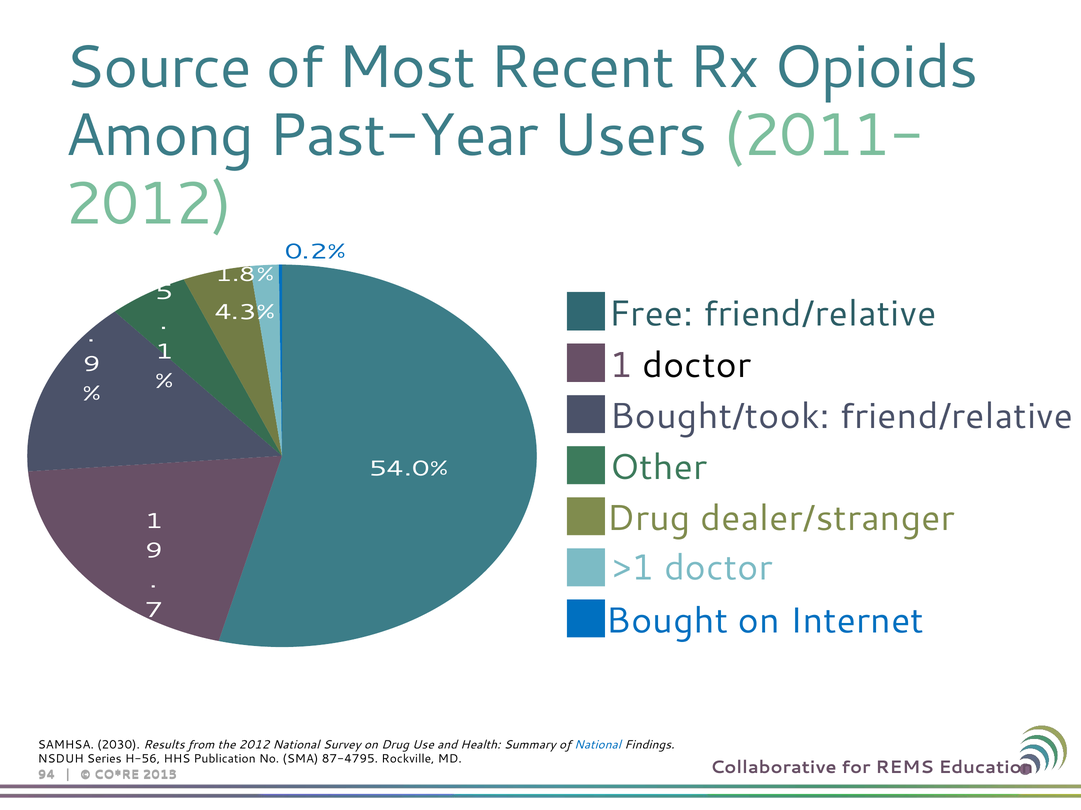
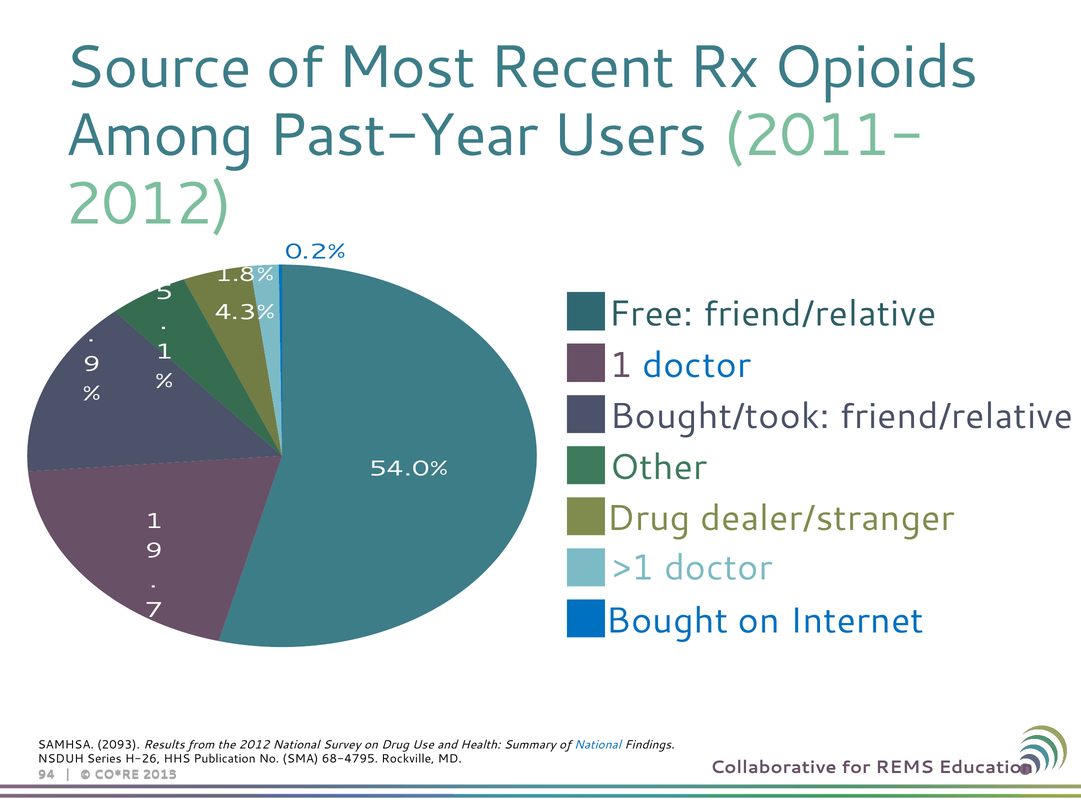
doctor at (697, 366) colour: black -> blue
2030: 2030 -> 2093
H-56: H-56 -> H-26
87-4795: 87-4795 -> 68-4795
